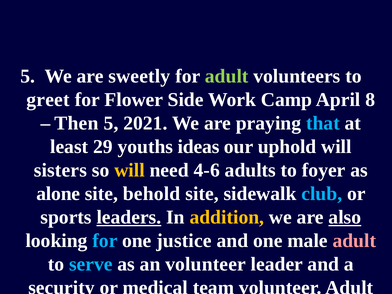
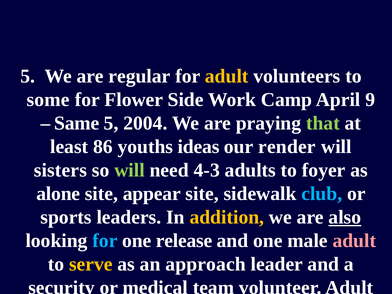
sweetly: sweetly -> regular
adult at (227, 76) colour: light green -> yellow
greet: greet -> some
8: 8 -> 9
Then: Then -> Same
2021: 2021 -> 2004
that colour: light blue -> light green
29: 29 -> 86
uphold: uphold -> render
will at (129, 170) colour: yellow -> light green
4-6: 4-6 -> 4-3
behold: behold -> appear
leaders underline: present -> none
justice: justice -> release
serve colour: light blue -> yellow
an volunteer: volunteer -> approach
